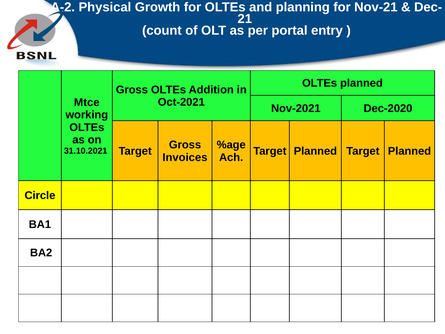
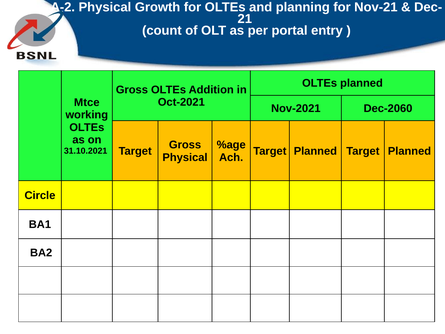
Dec-2020: Dec-2020 -> Dec-2060
Invoices at (185, 157): Invoices -> Physical
